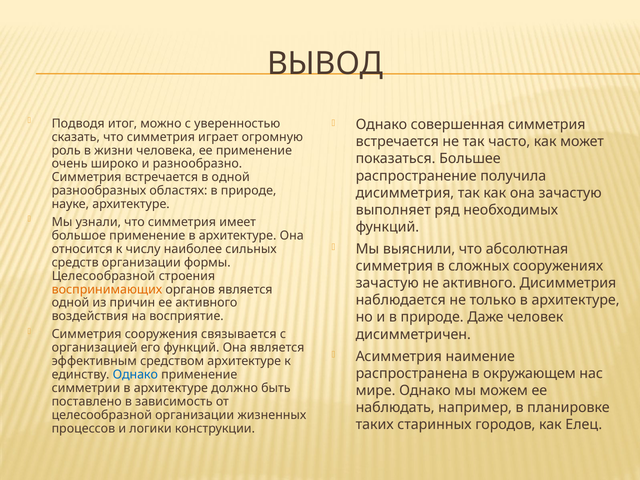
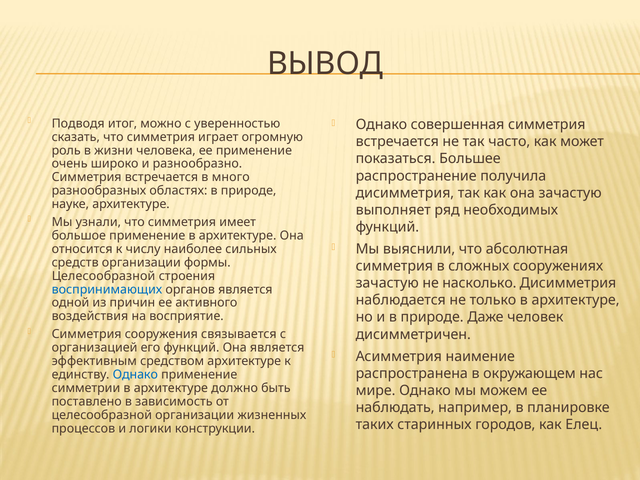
в одной: одной -> много
не активного: активного -> насколько
воспринимающих colour: orange -> blue
